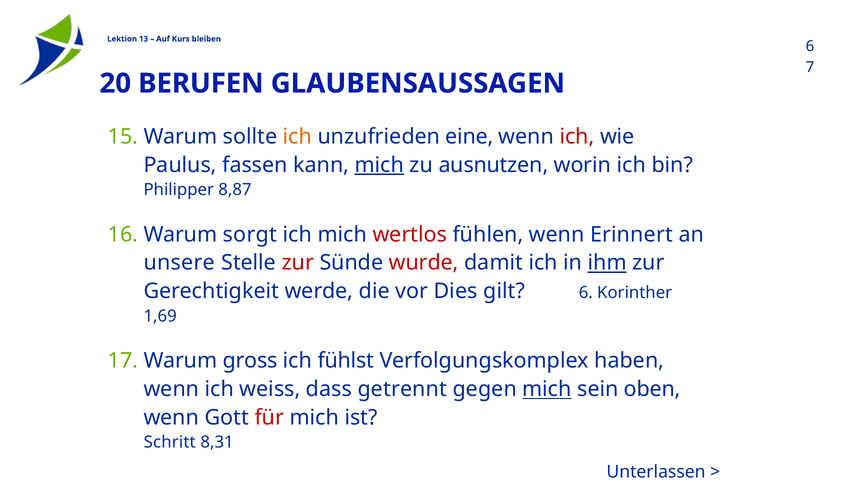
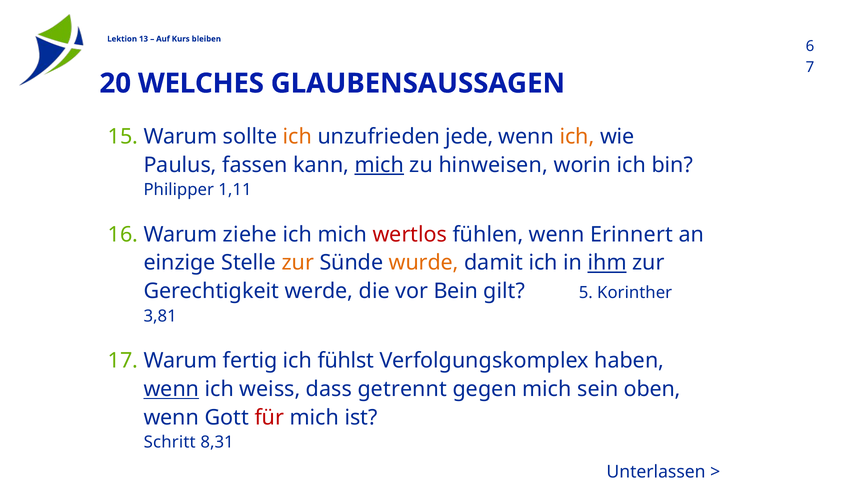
BERUFEN: BERUFEN -> WELCHES
eine: eine -> jede
ich at (577, 136) colour: red -> orange
ausnutzen: ausnutzen -> hinweisen
8,87: 8,87 -> 1,11
sorgt: sorgt -> ziehe
unsere: unsere -> einzige
zur at (298, 263) colour: red -> orange
wurde colour: red -> orange
Dies: Dies -> Bein
gilt 6: 6 -> 5
1,69: 1,69 -> 3,81
gross: gross -> fertig
wenn at (171, 389) underline: none -> present
mich at (547, 389) underline: present -> none
